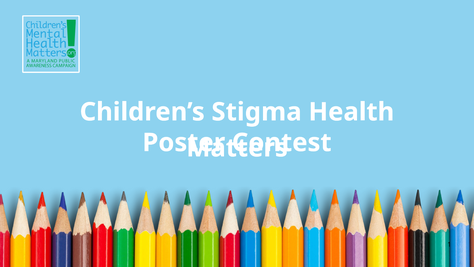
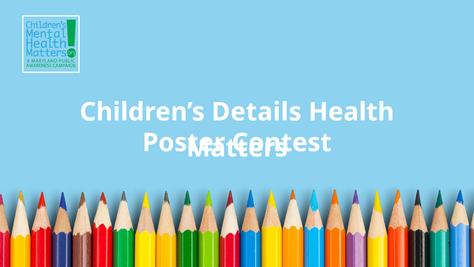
Stigma: Stigma -> Details
